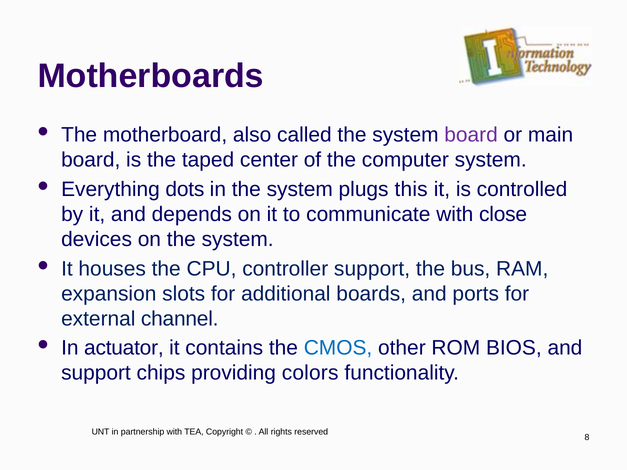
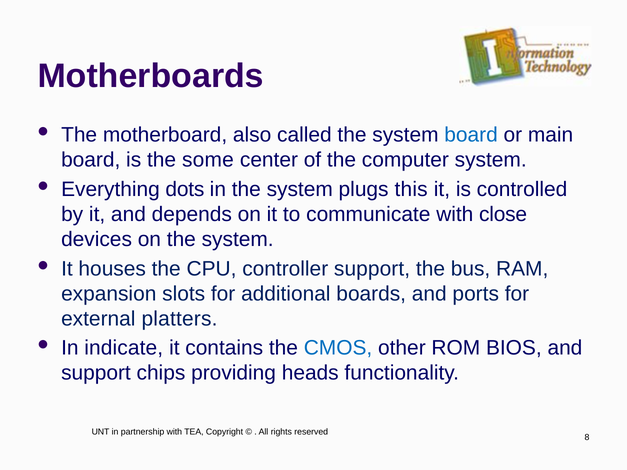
board at (471, 135) colour: purple -> blue
taped: taped -> some
channel: channel -> platters
actuator: actuator -> indicate
colors: colors -> heads
